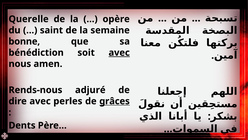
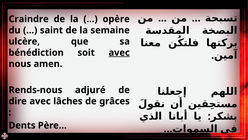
Querelle: Querelle -> Craindre
bonne: bonne -> ulcère
perles: perles -> lâches
grâces underline: present -> none
